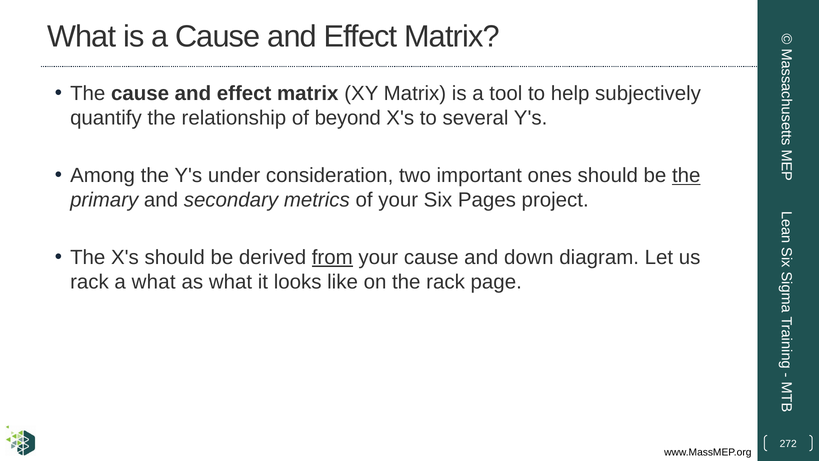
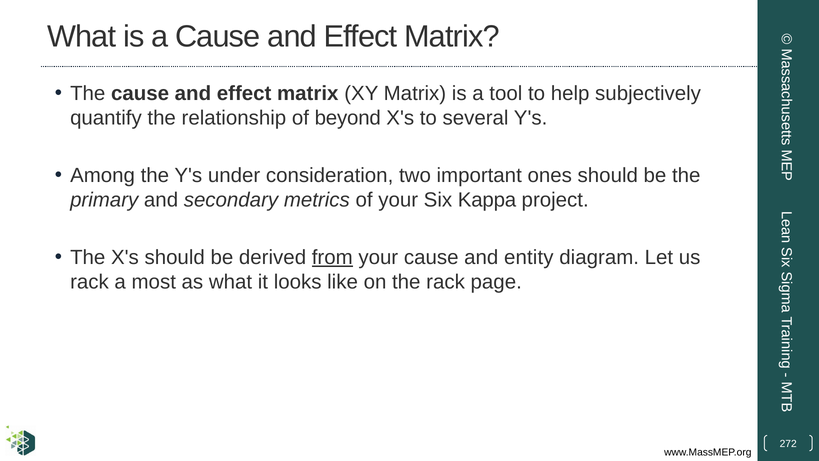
the at (686, 175) underline: present -> none
Pages: Pages -> Kappa
down: down -> entity
a what: what -> most
